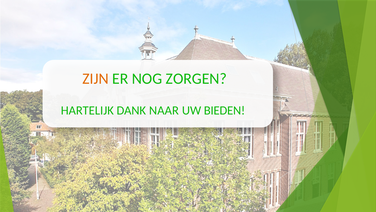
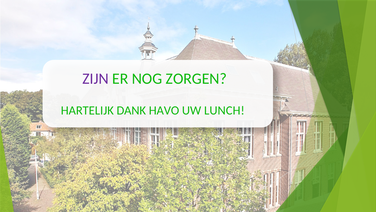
ZIJN colour: orange -> purple
NAAR: NAAR -> HAVO
BIEDEN: BIEDEN -> LUNCH
